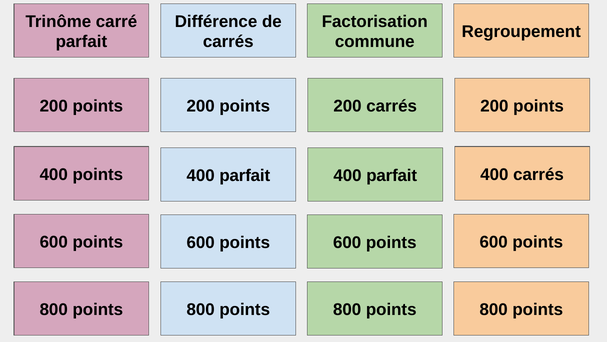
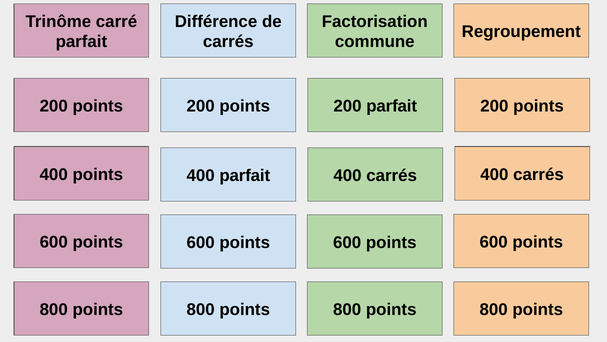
200 carrés: carrés -> parfait
parfait at (392, 175): parfait -> carrés
